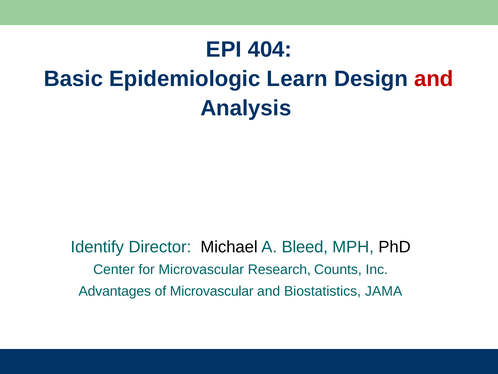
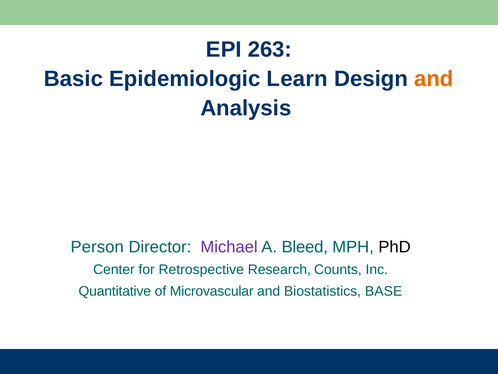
404: 404 -> 263
and at (434, 79) colour: red -> orange
Identify: Identify -> Person
Michael colour: black -> purple
for Microvascular: Microvascular -> Retrospective
Advantages: Advantages -> Quantitative
JAMA: JAMA -> BASE
